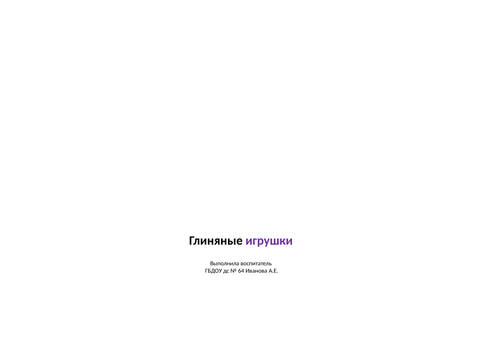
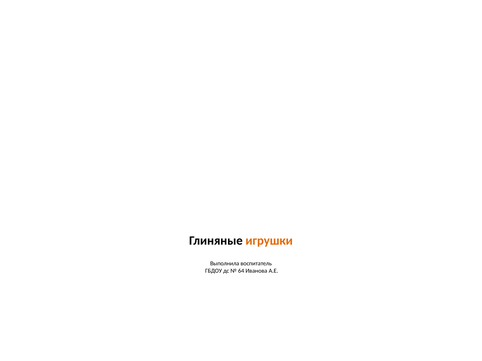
игрушки colour: purple -> orange
